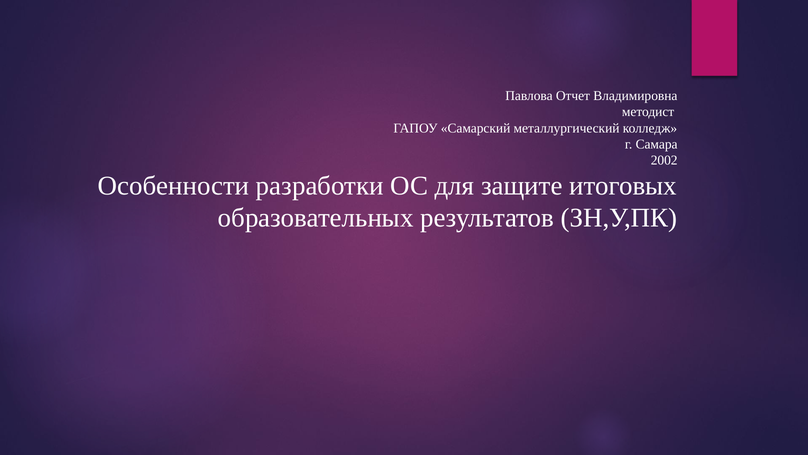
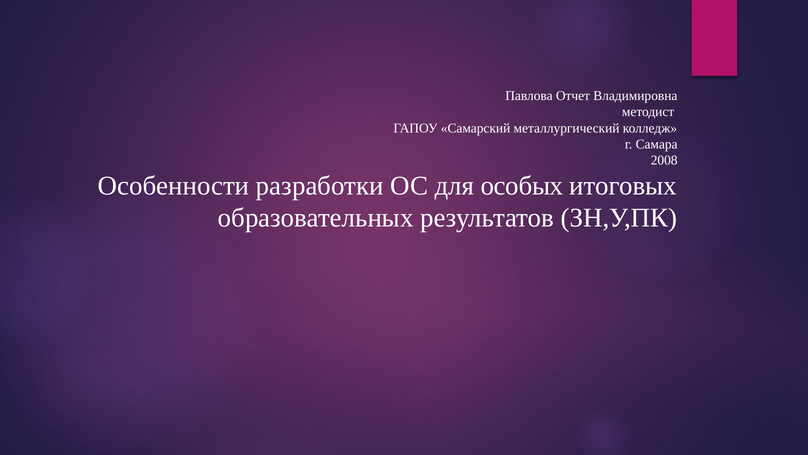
2002: 2002 -> 2008
защите: защите -> особых
